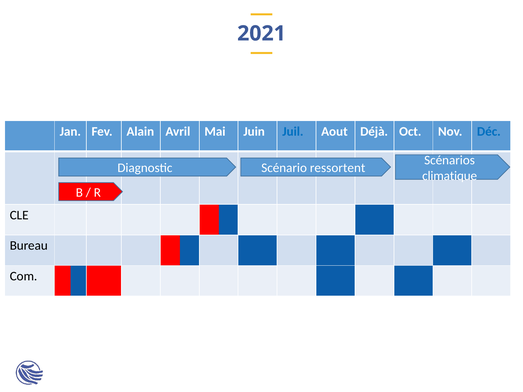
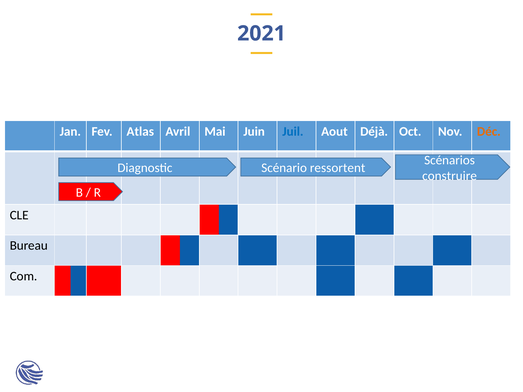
Alain: Alain -> Atlas
Déc colour: blue -> orange
climatique: climatique -> construire
